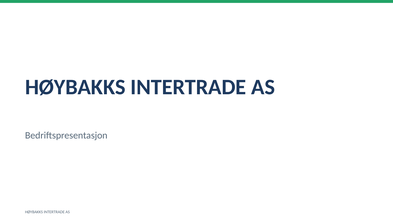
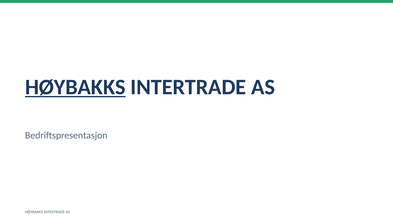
HØYBAKKS at (75, 87) underline: none -> present
